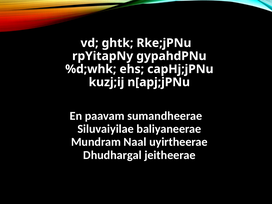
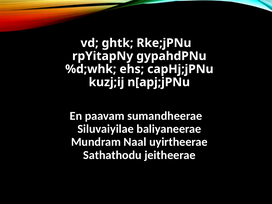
Dhudhargal: Dhudhargal -> Sathathodu
